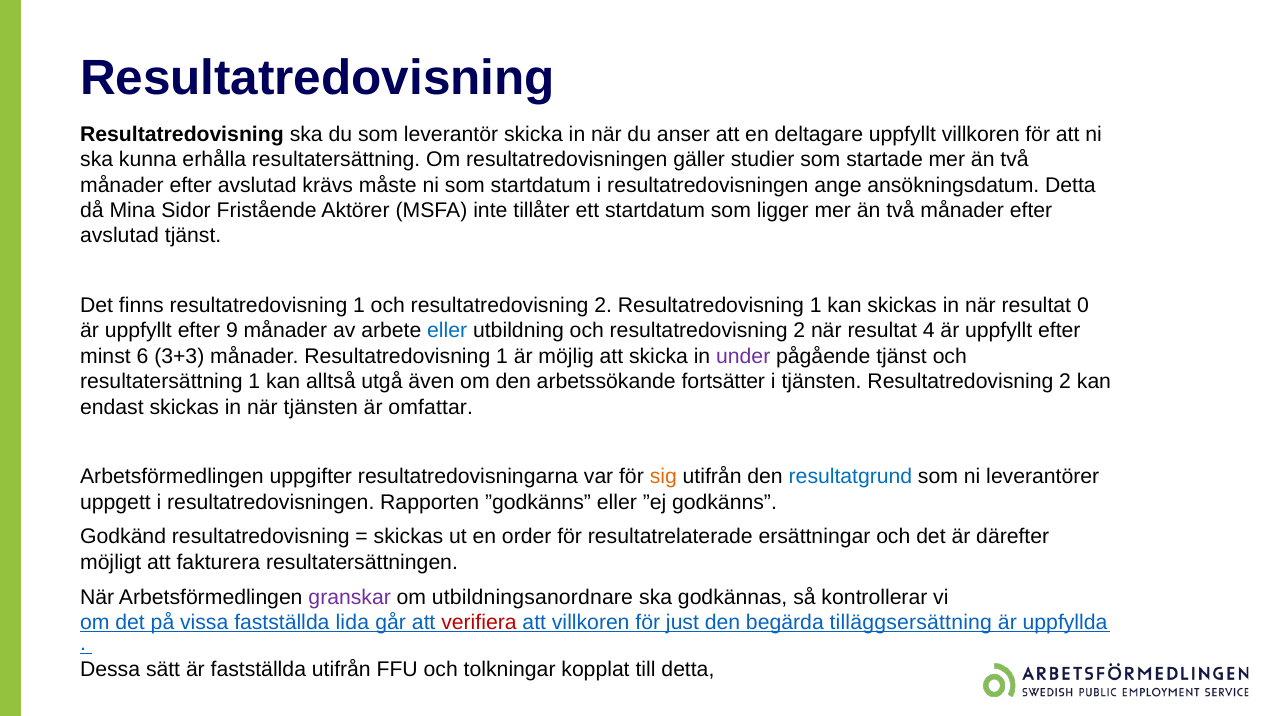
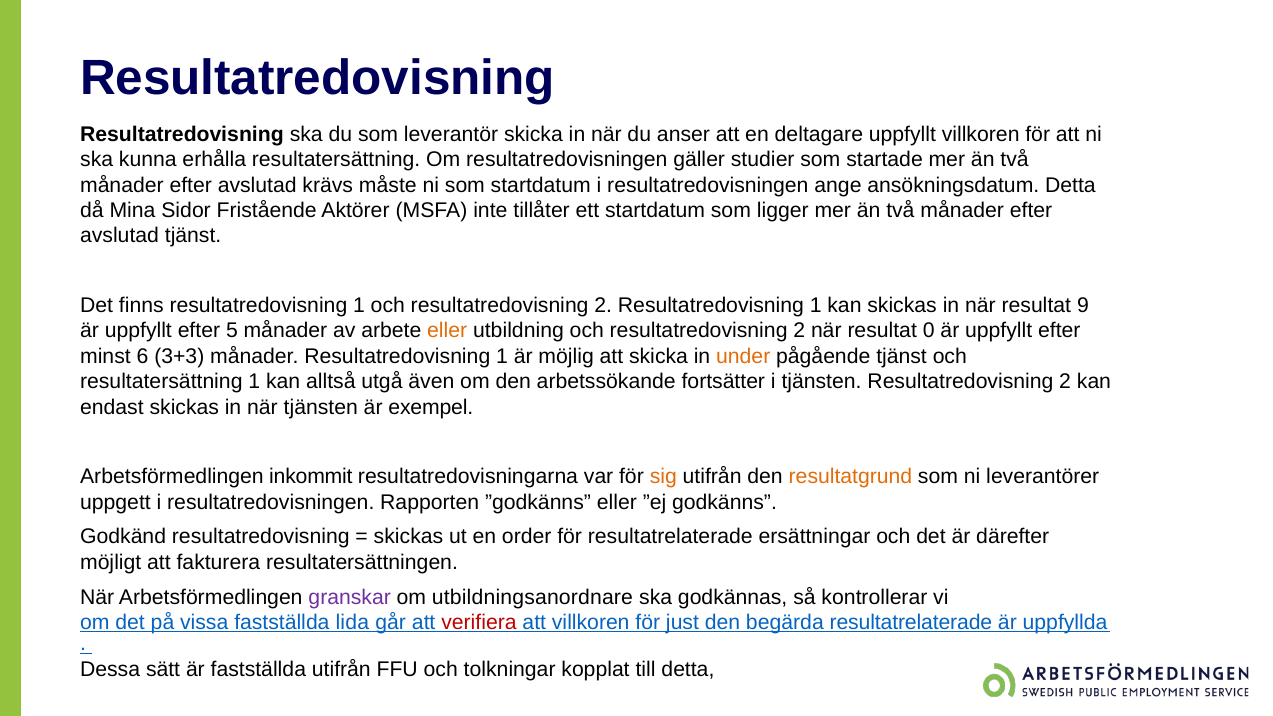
0: 0 -> 9
9: 9 -> 5
eller at (447, 331) colour: blue -> orange
4: 4 -> 0
under colour: purple -> orange
omfattar: omfattar -> exempel
uppgifter: uppgifter -> inkommit
resultatgrund colour: blue -> orange
begärda tilläggsersättning: tilläggsersättning -> resultatrelaterade
